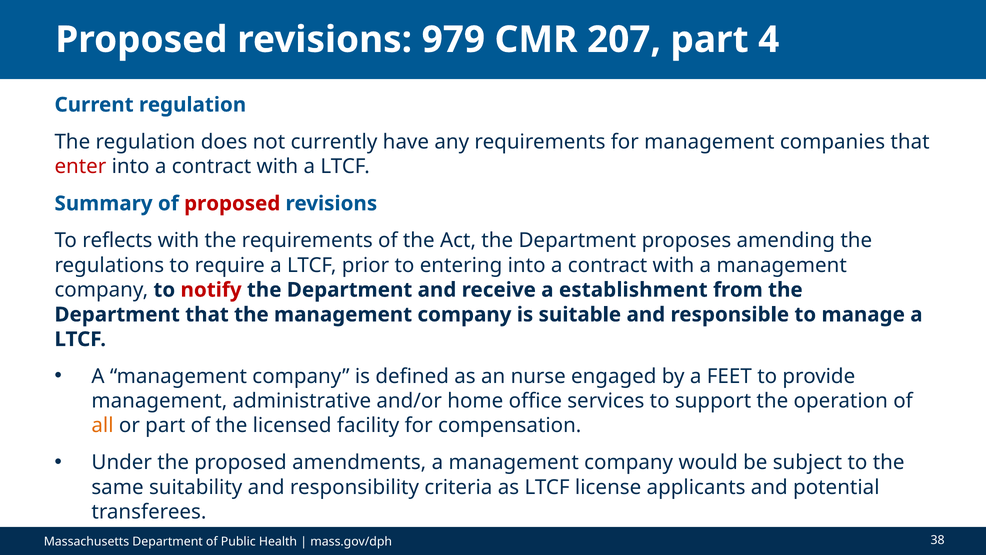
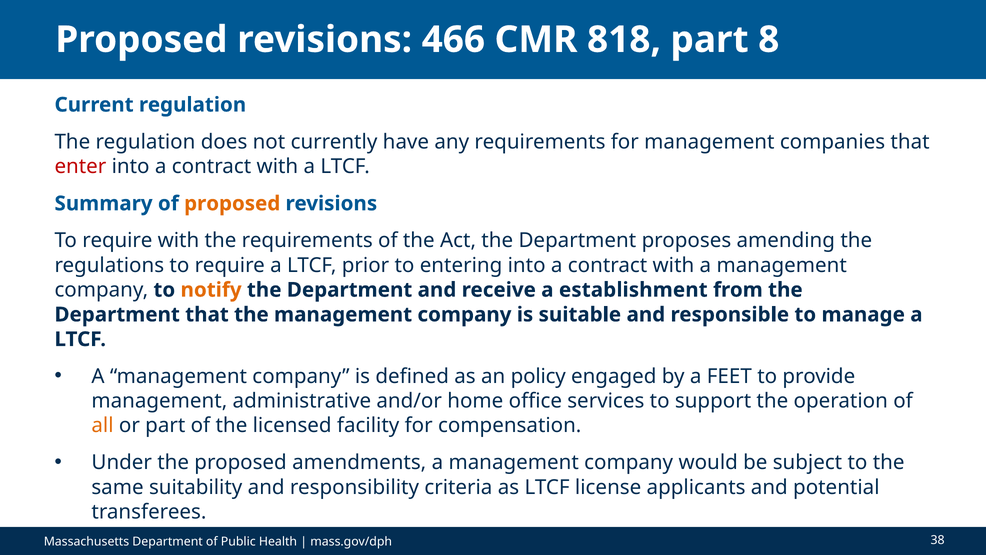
979: 979 -> 466
207: 207 -> 818
4: 4 -> 8
proposed at (232, 203) colour: red -> orange
reflects at (117, 240): reflects -> require
notify colour: red -> orange
nurse: nurse -> policy
